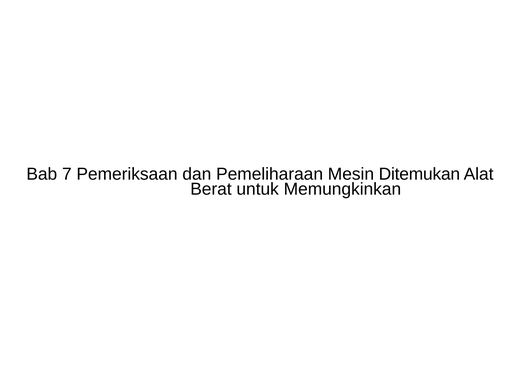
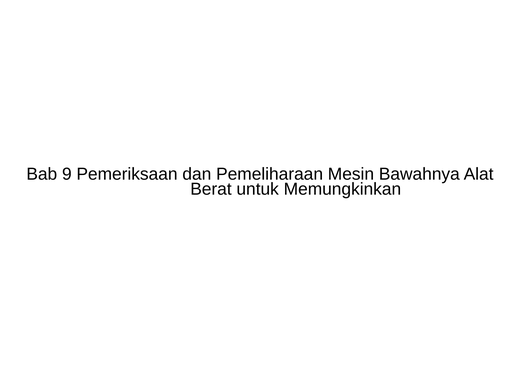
7: 7 -> 9
Ditemukan: Ditemukan -> Bawahnya
